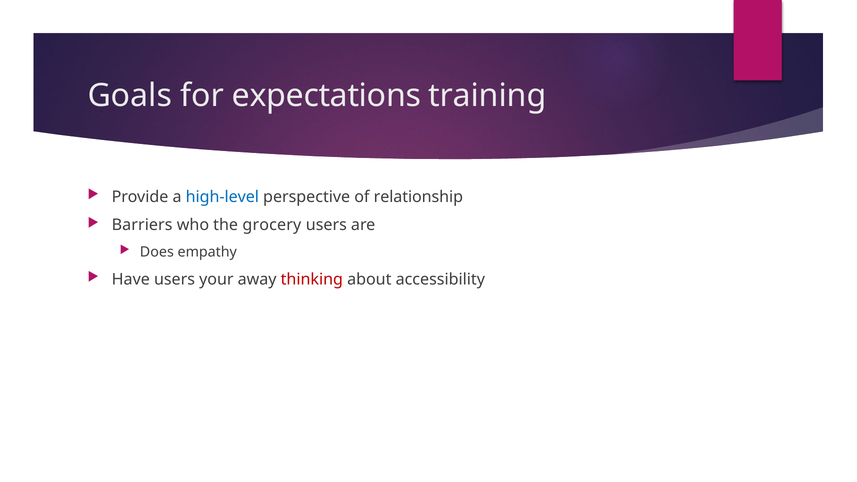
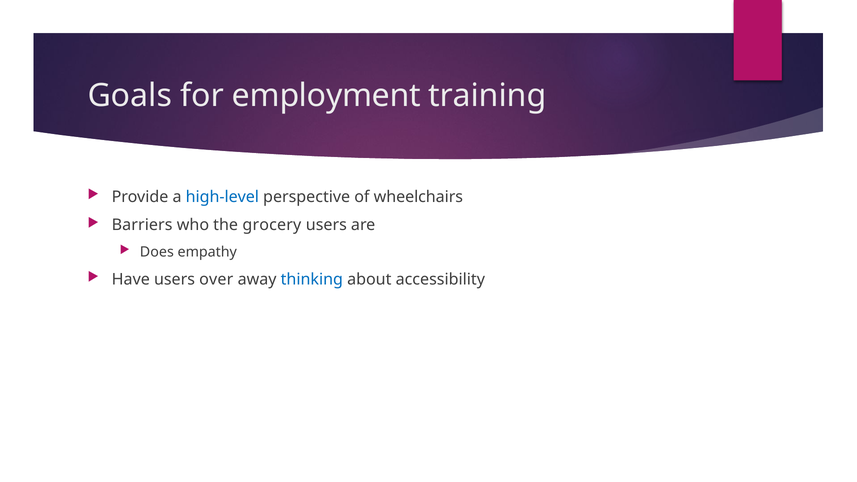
expectations: expectations -> employment
relationship: relationship -> wheelchairs
your: your -> over
thinking colour: red -> blue
